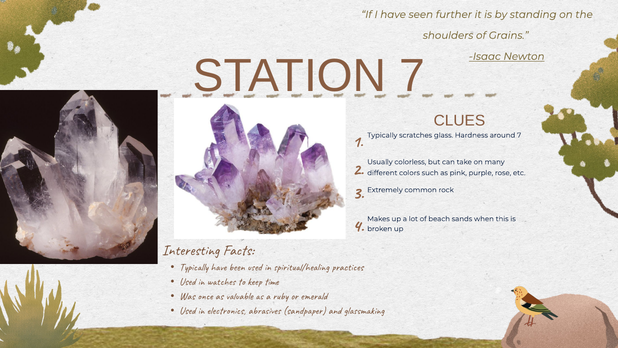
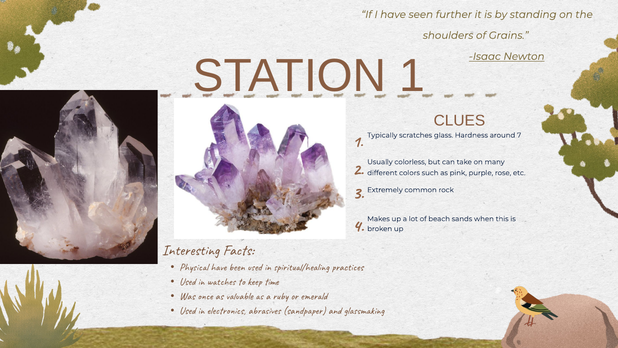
STATION 7: 7 -> 1
Typically at (194, 267): Typically -> Physical
